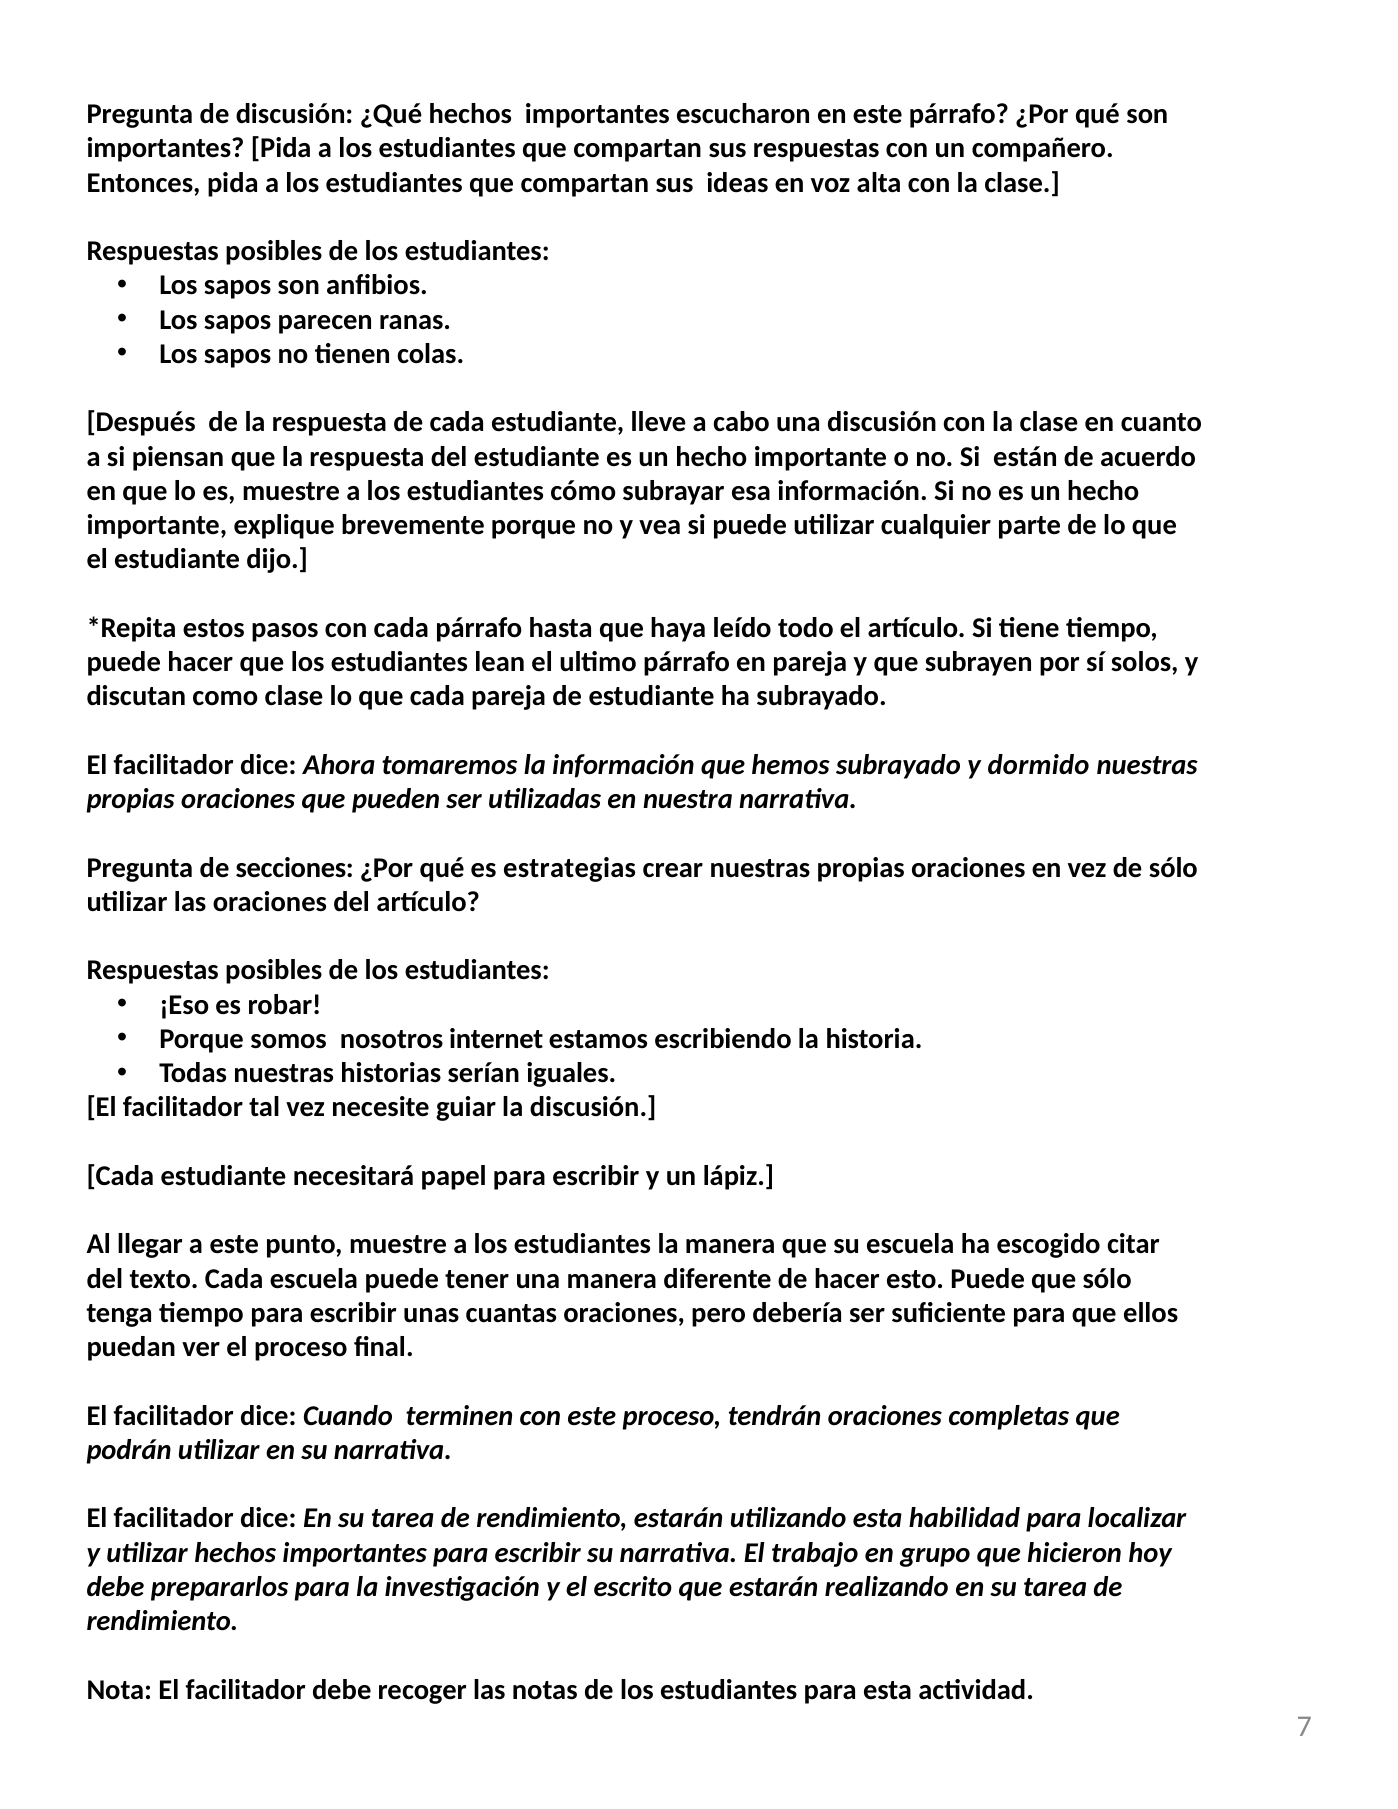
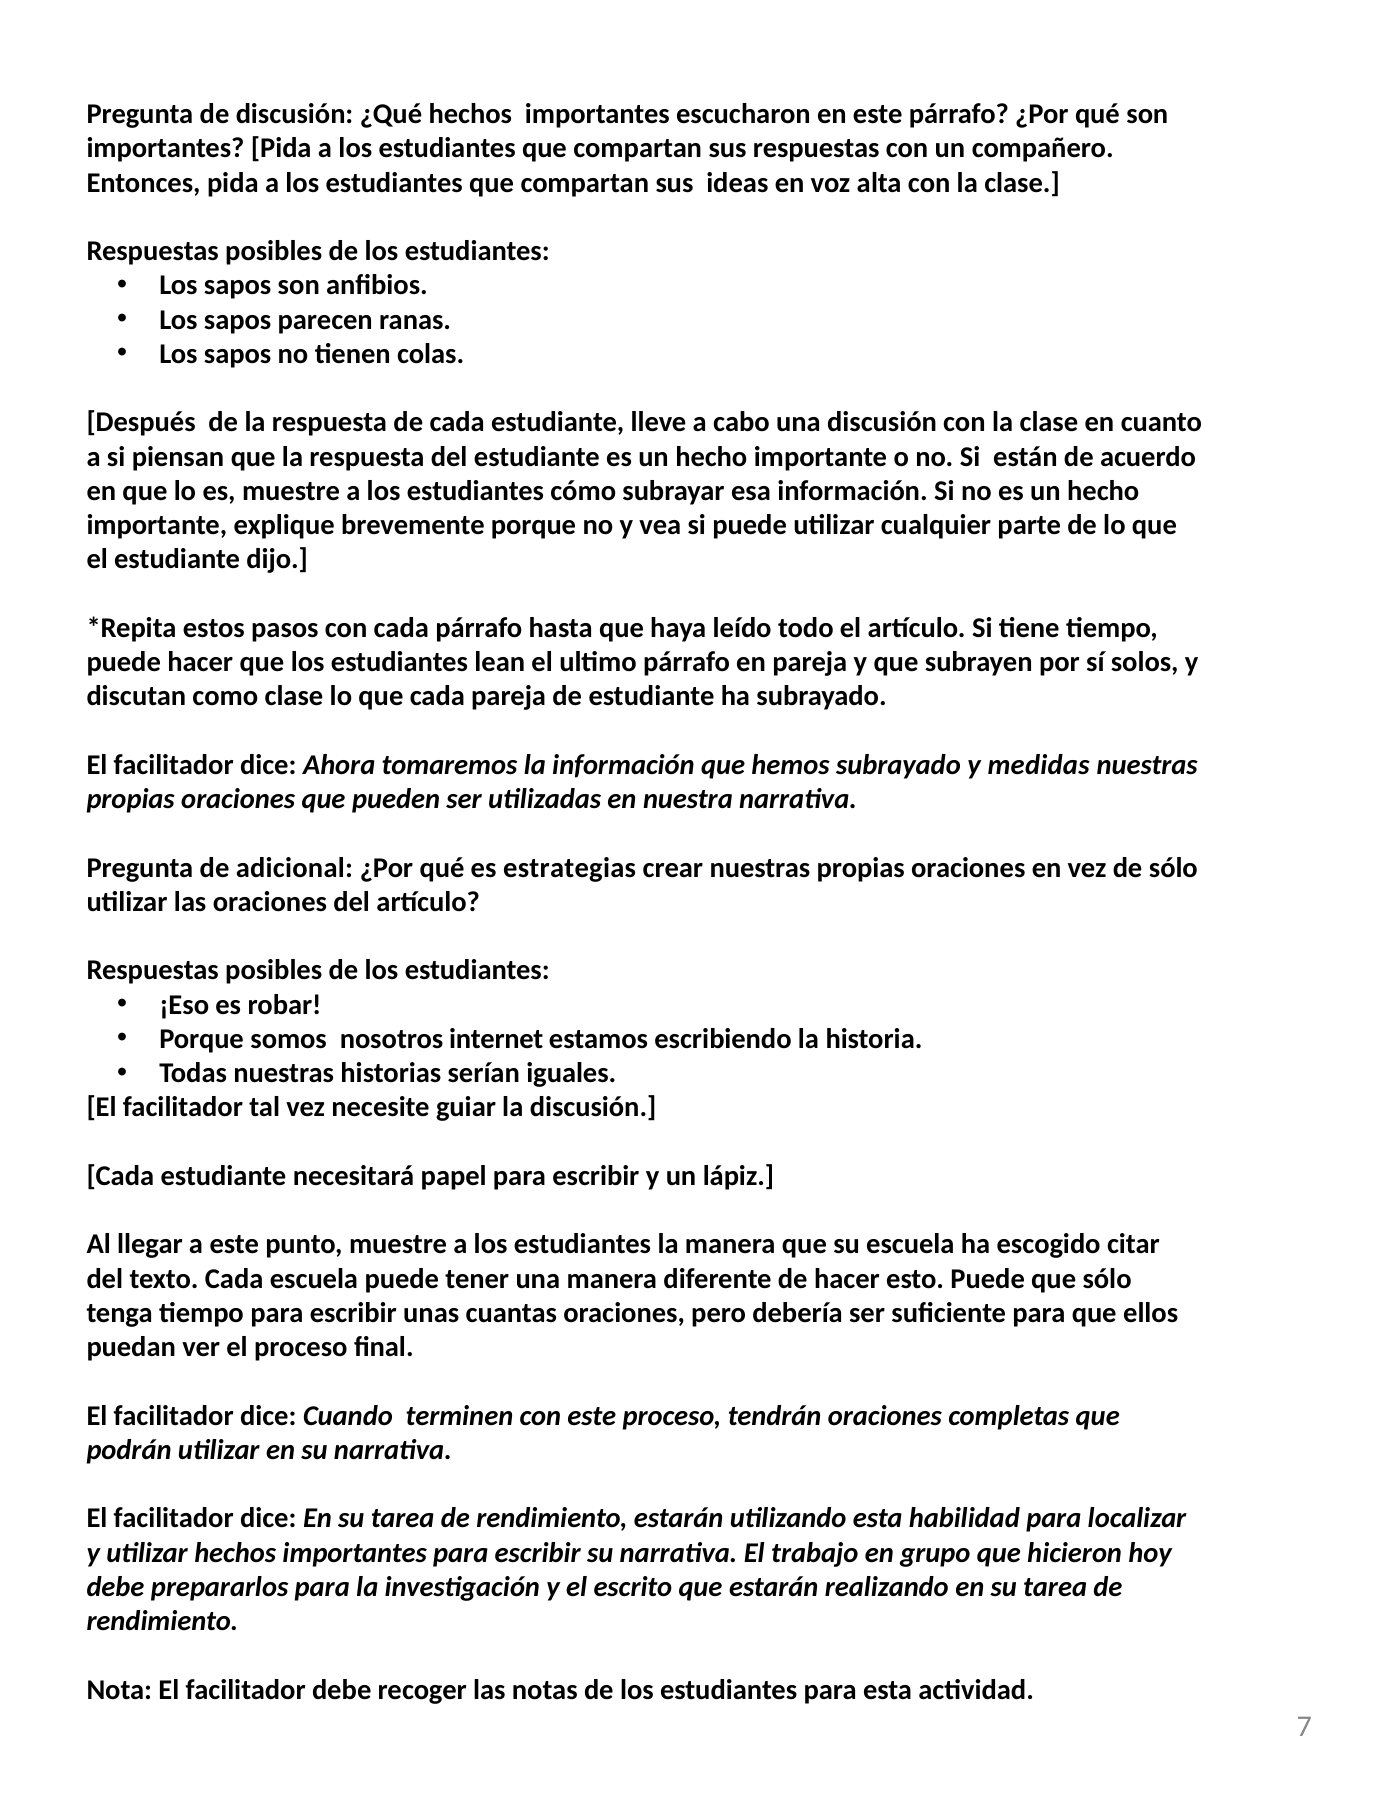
dormido: dormido -> medidas
secciones: secciones -> adicional
